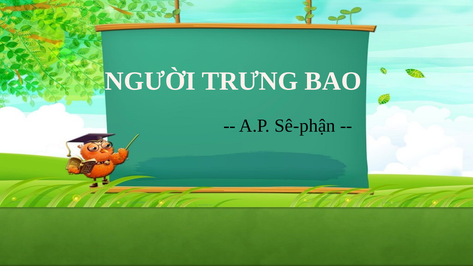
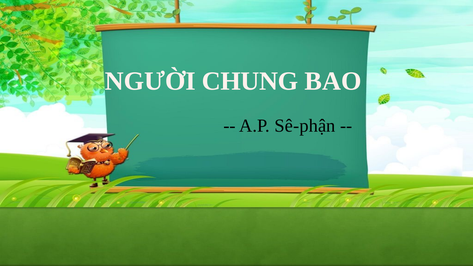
TRƯNG: TRƯNG -> CHUNG
